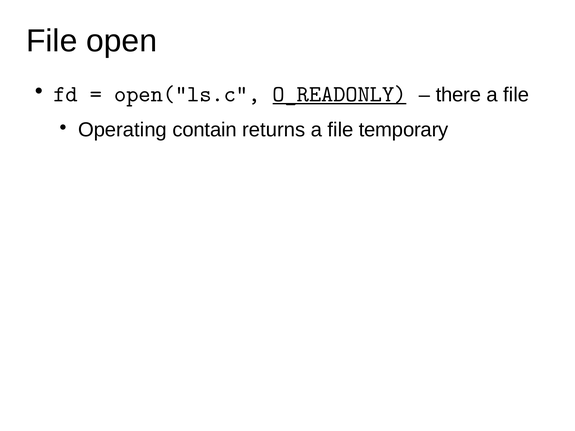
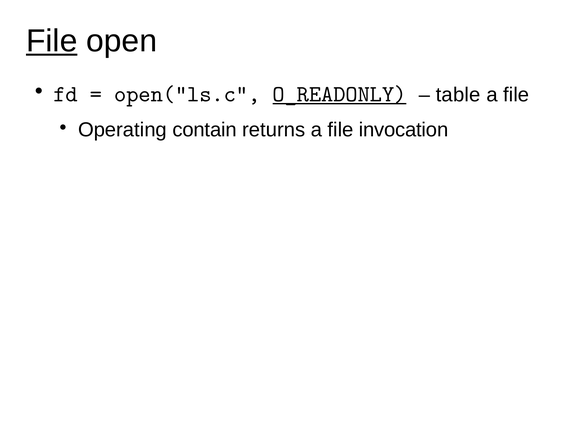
File at (52, 41) underline: none -> present
there: there -> table
temporary: temporary -> invocation
